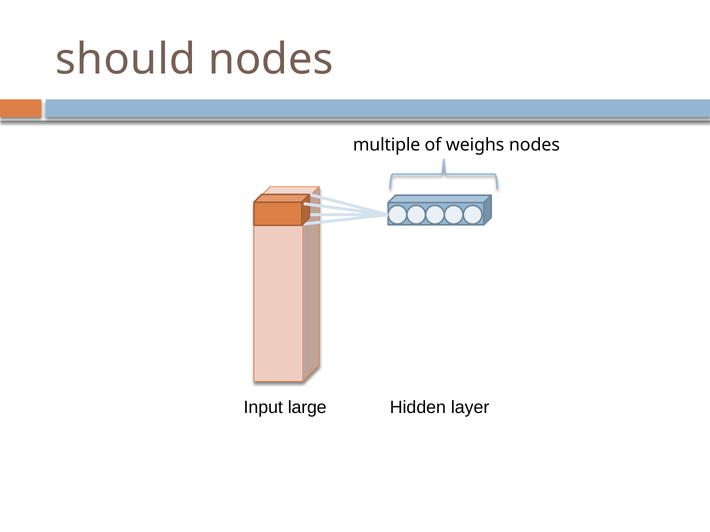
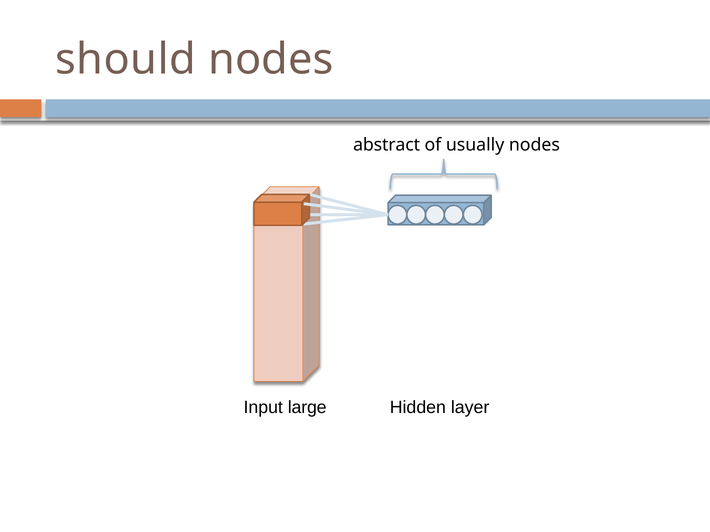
multiple: multiple -> abstract
weighs: weighs -> usually
